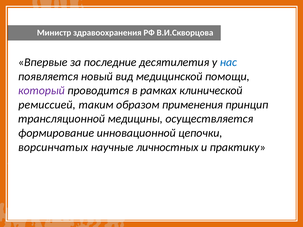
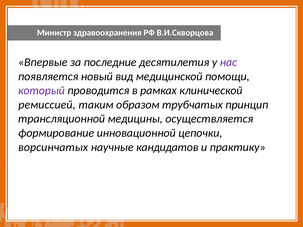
нас colour: blue -> purple
применения: применения -> трубчатых
личностных: личностных -> кандидатов
